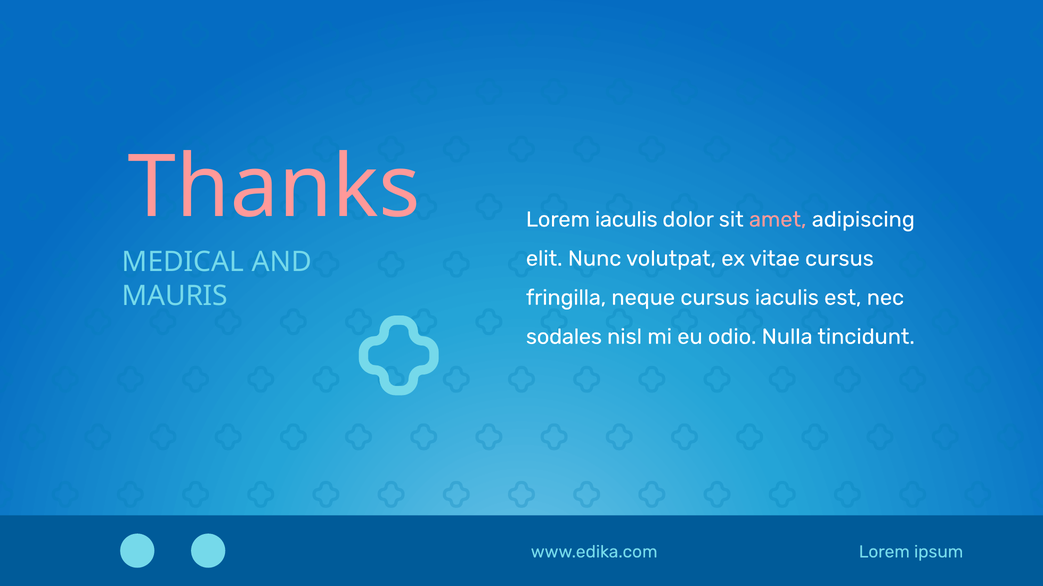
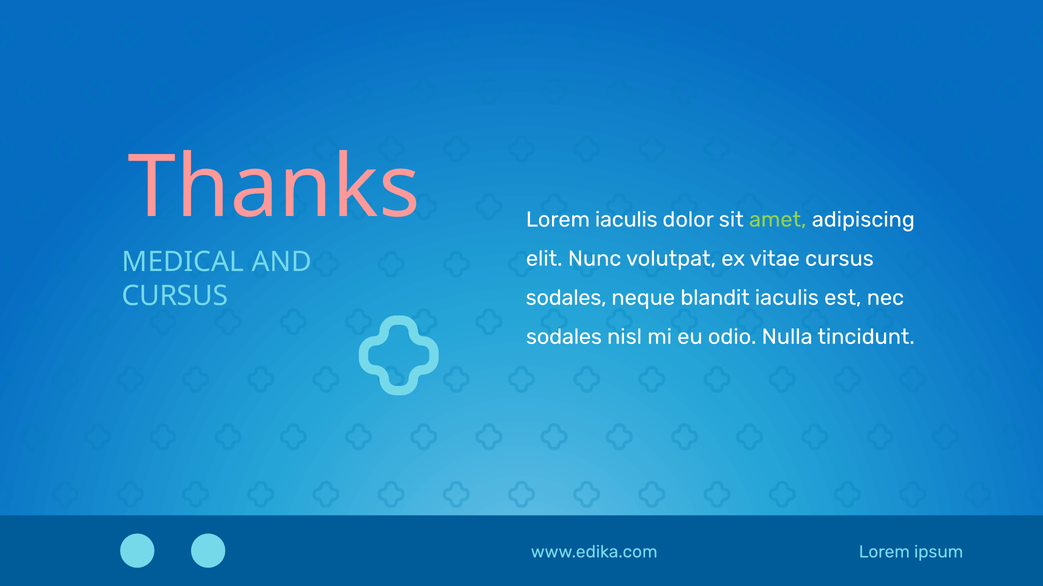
amet colour: pink -> light green
MAURIS at (175, 296): MAURIS -> CURSUS
fringilla at (566, 298): fringilla -> sodales
neque cursus: cursus -> blandit
